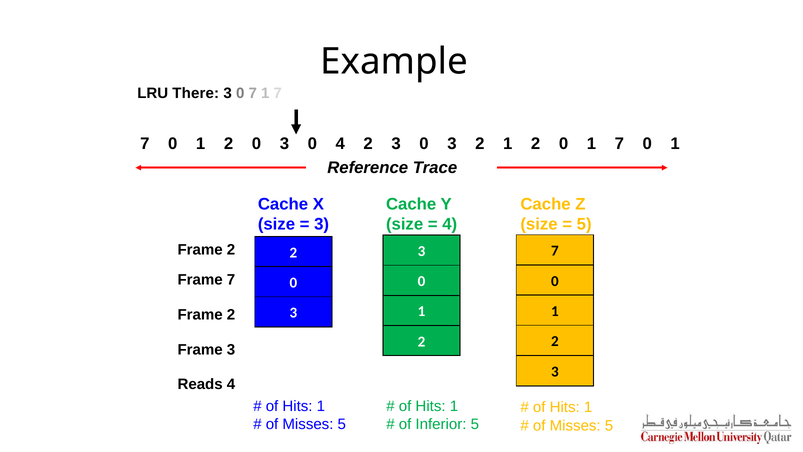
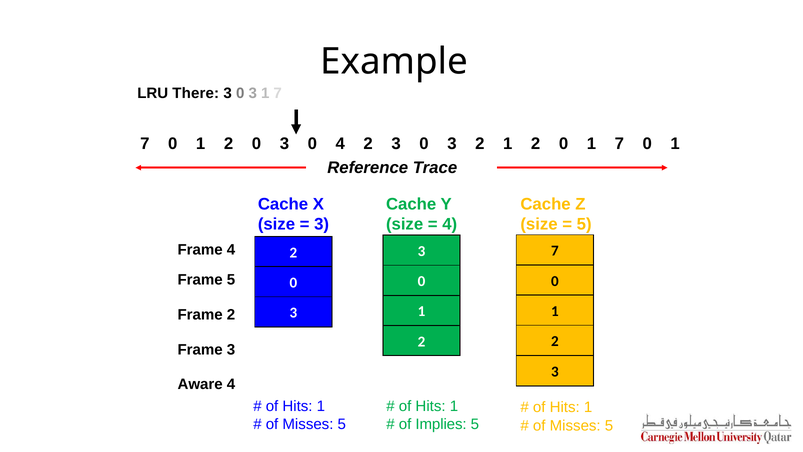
7 at (253, 93): 7 -> 3
2 at (231, 249): 2 -> 4
Frame 7: 7 -> 5
Reads: Reads -> Aware
Inferior: Inferior -> Implies
